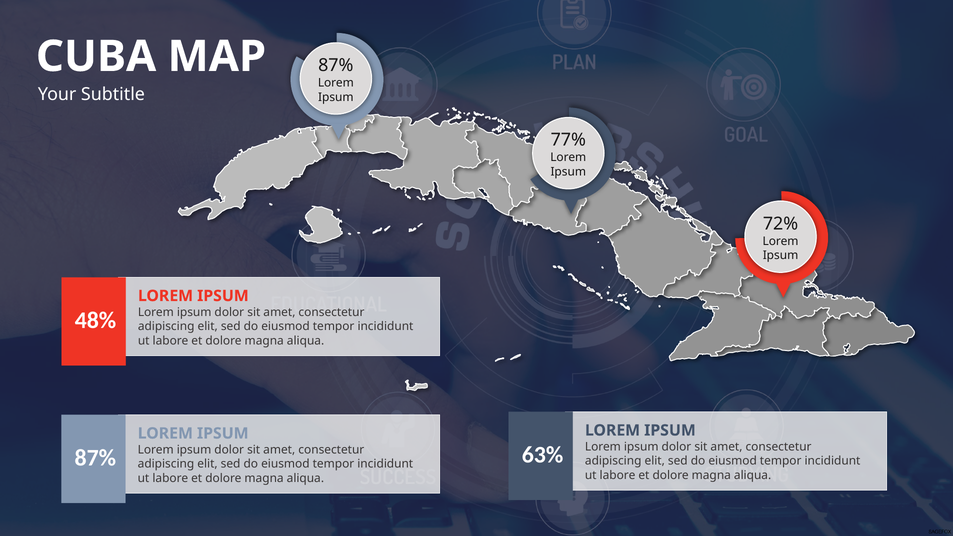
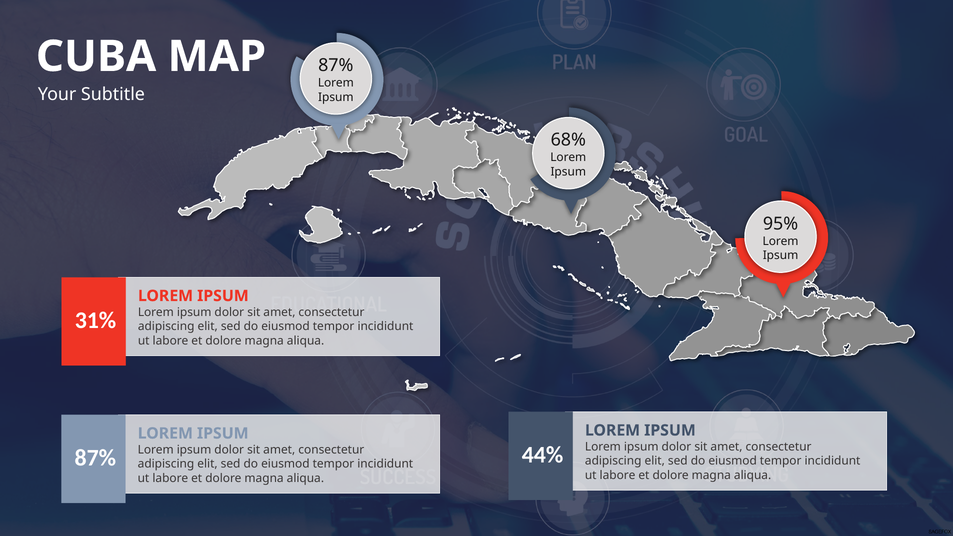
77%: 77% -> 68%
72%: 72% -> 95%
48%: 48% -> 31%
63%: 63% -> 44%
